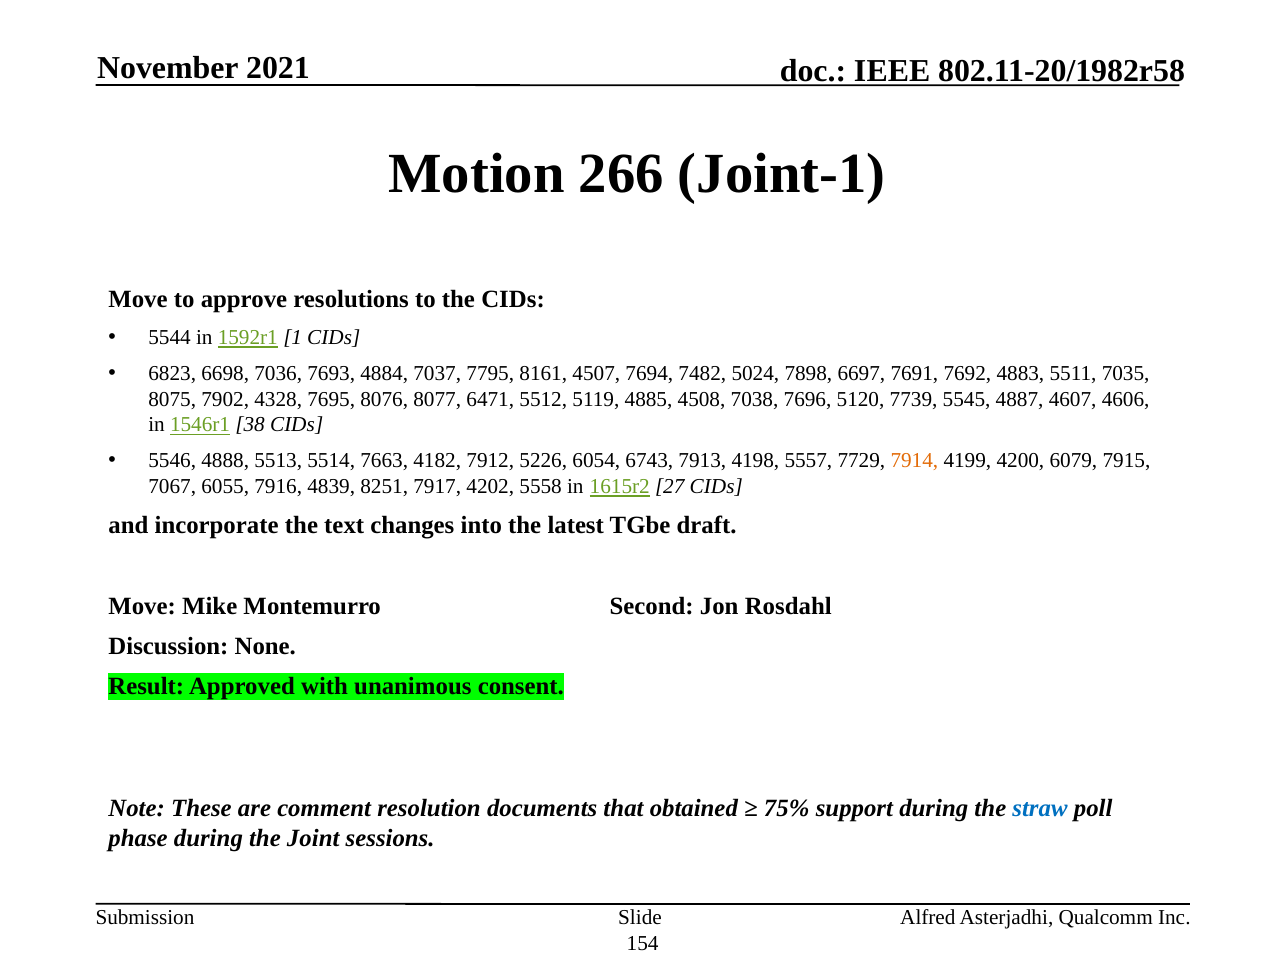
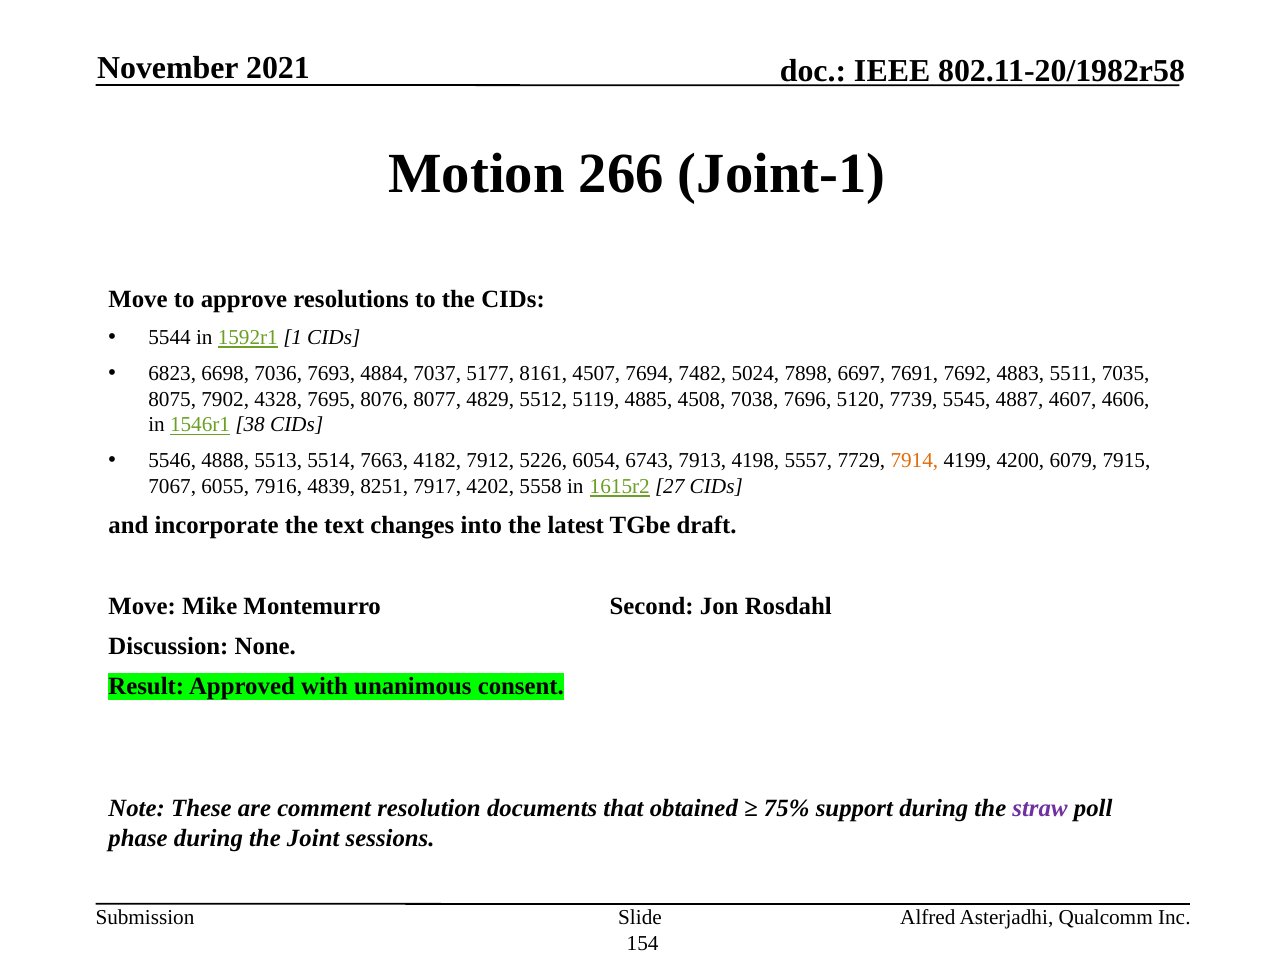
7795: 7795 -> 5177
6471: 6471 -> 4829
straw colour: blue -> purple
